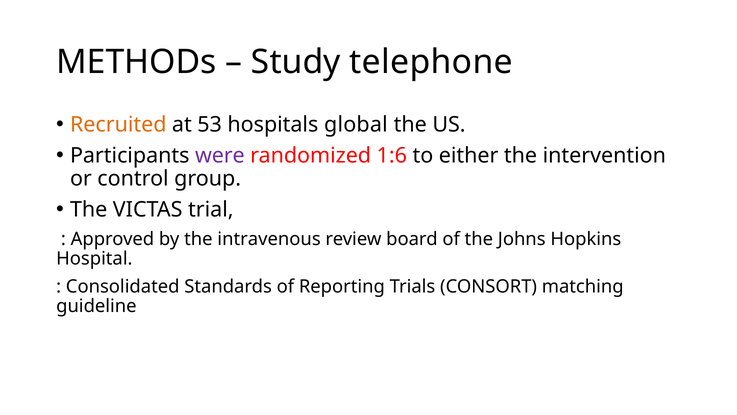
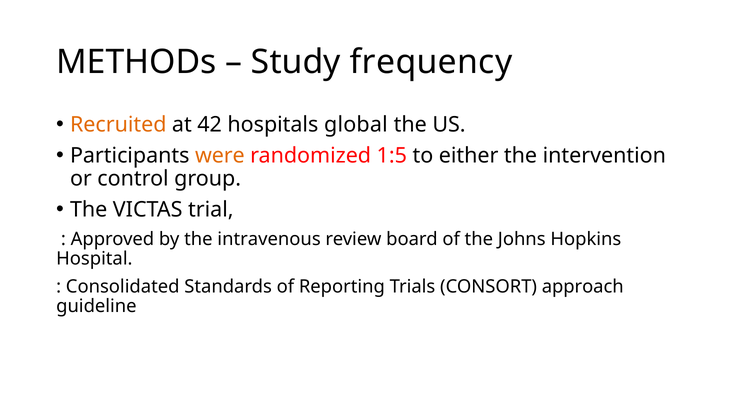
telephone: telephone -> frequency
53: 53 -> 42
were colour: purple -> orange
1:6: 1:6 -> 1:5
matching: matching -> approach
